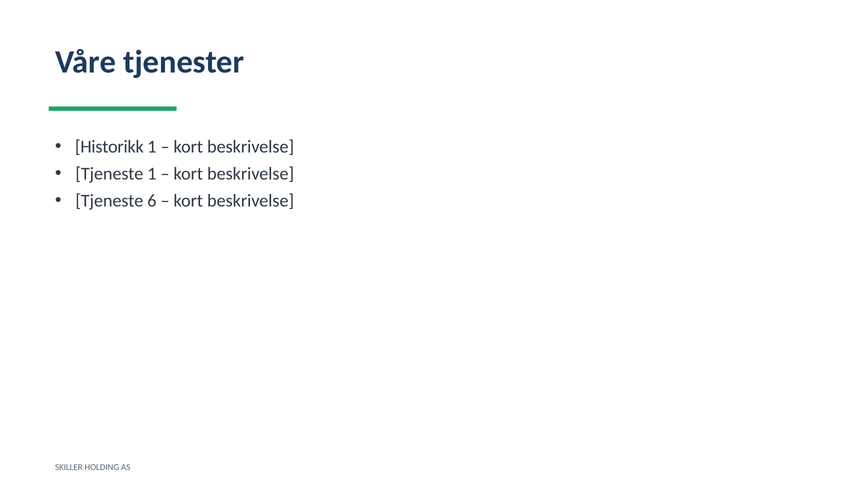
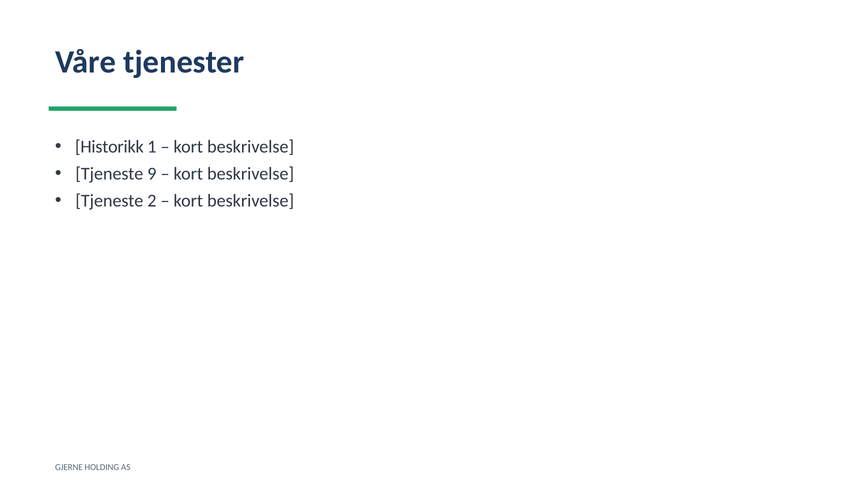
Tjeneste 1: 1 -> 9
6: 6 -> 2
SKILLER: SKILLER -> GJERNE
